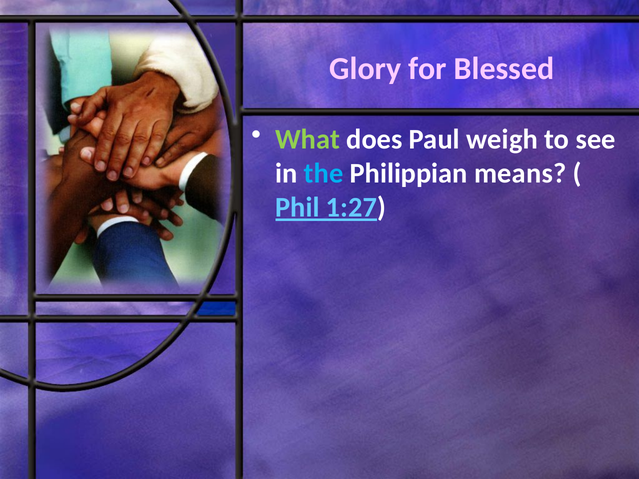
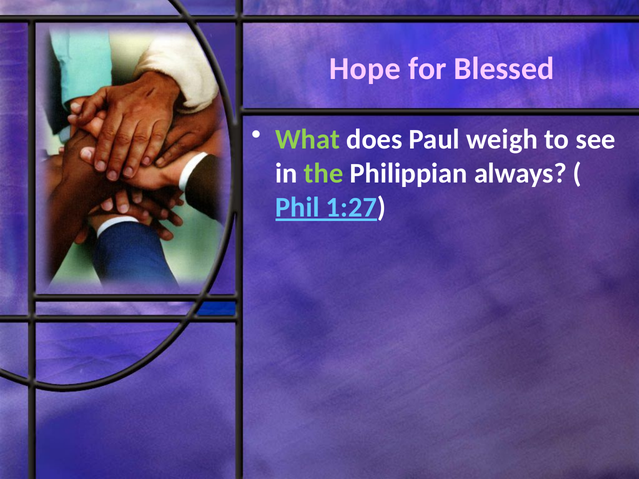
Glory: Glory -> Hope
the colour: light blue -> light green
means: means -> always
